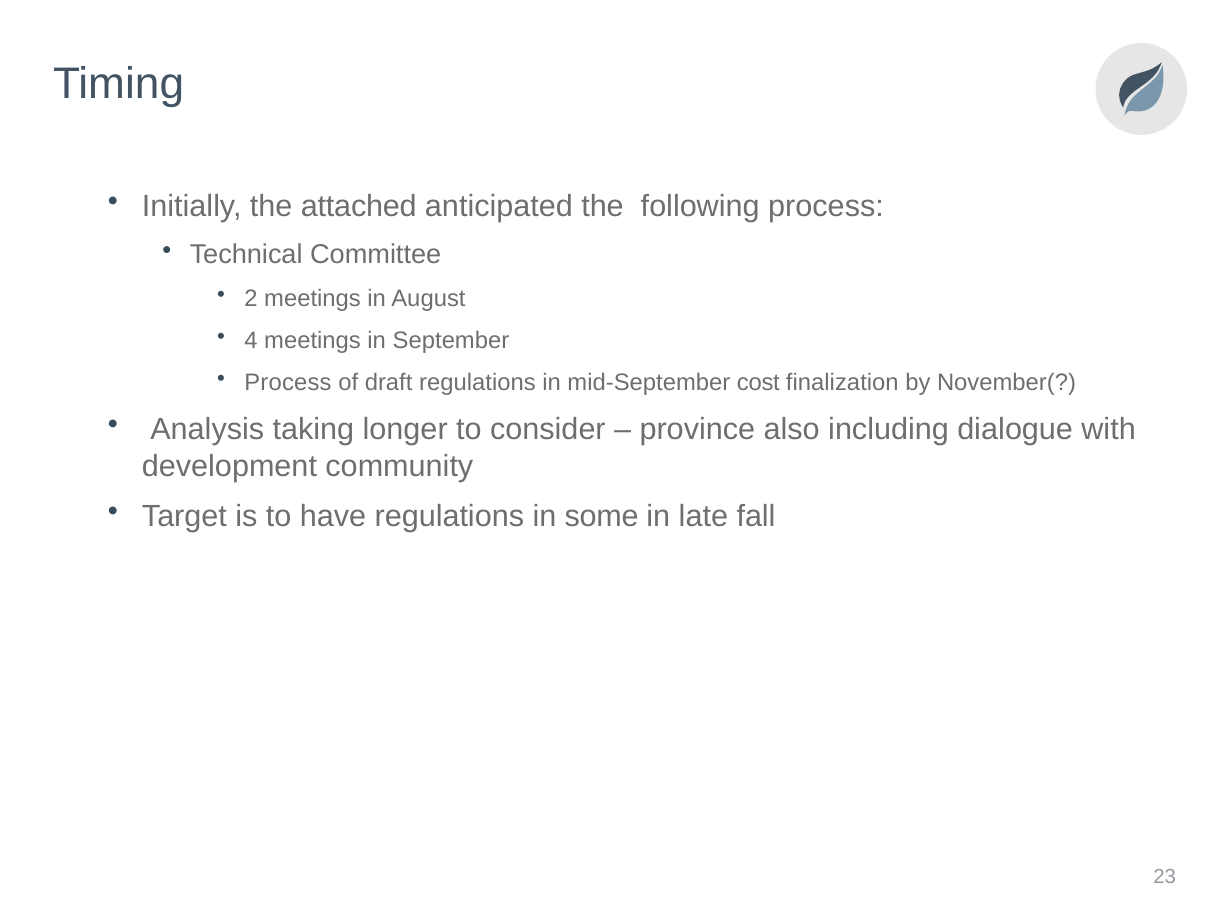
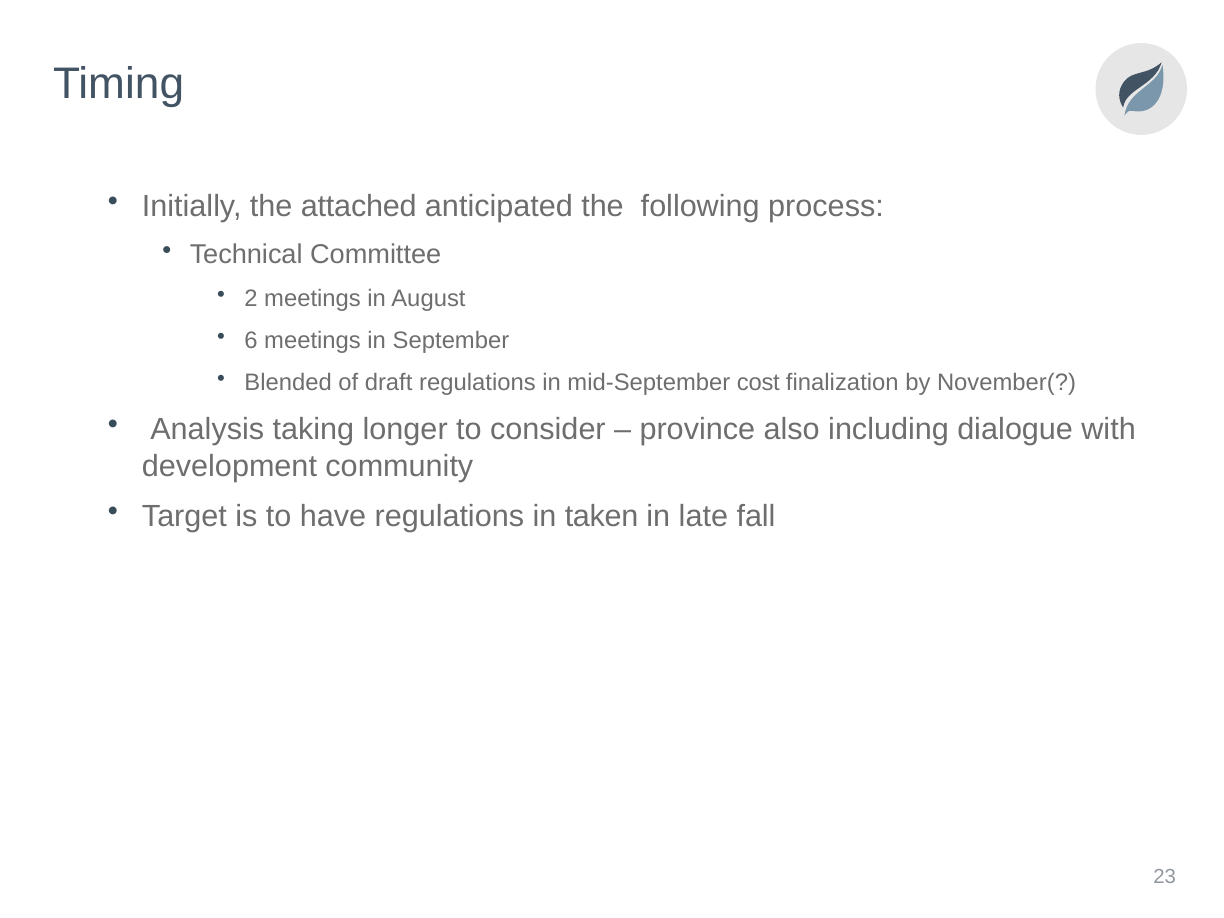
4: 4 -> 6
Process at (288, 383): Process -> Blended
some: some -> taken
